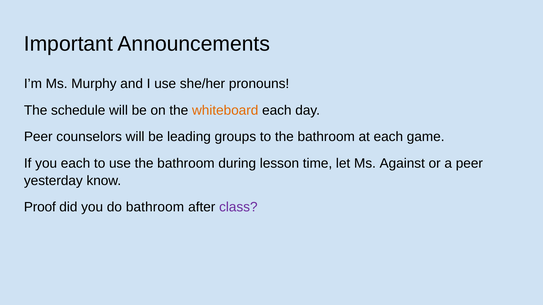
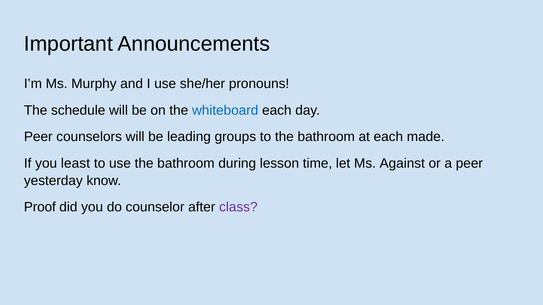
whiteboard colour: orange -> blue
game: game -> made
you each: each -> least
do bathroom: bathroom -> counselor
